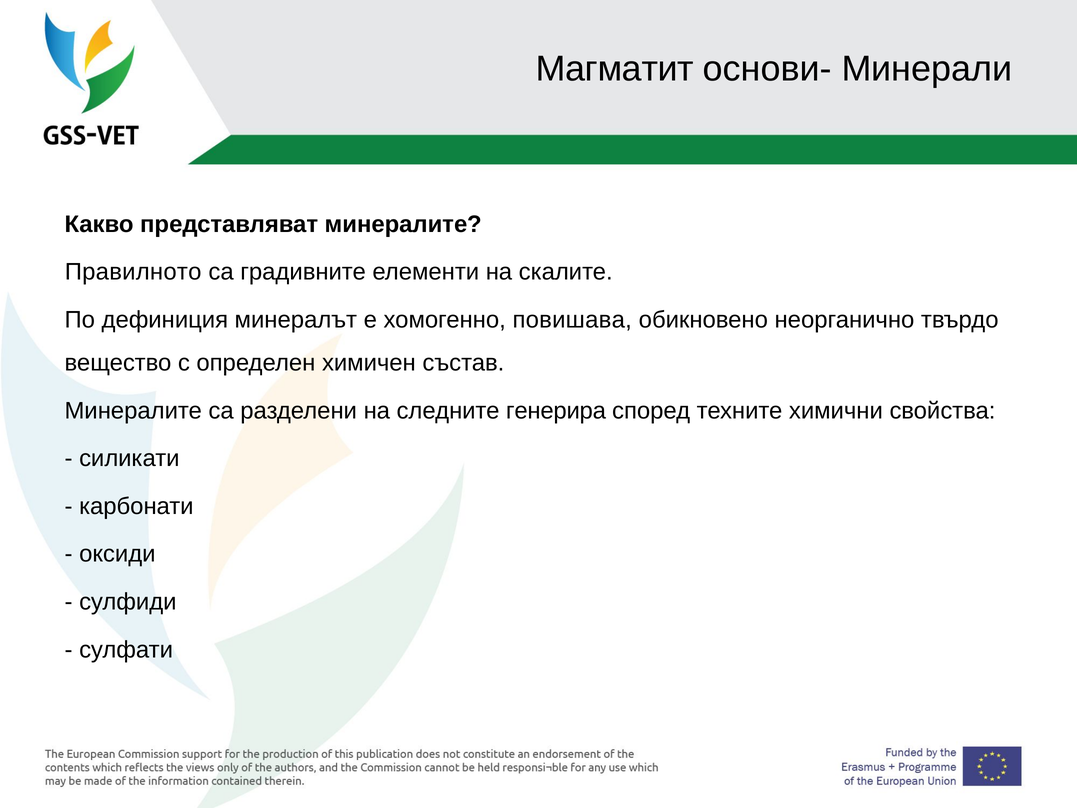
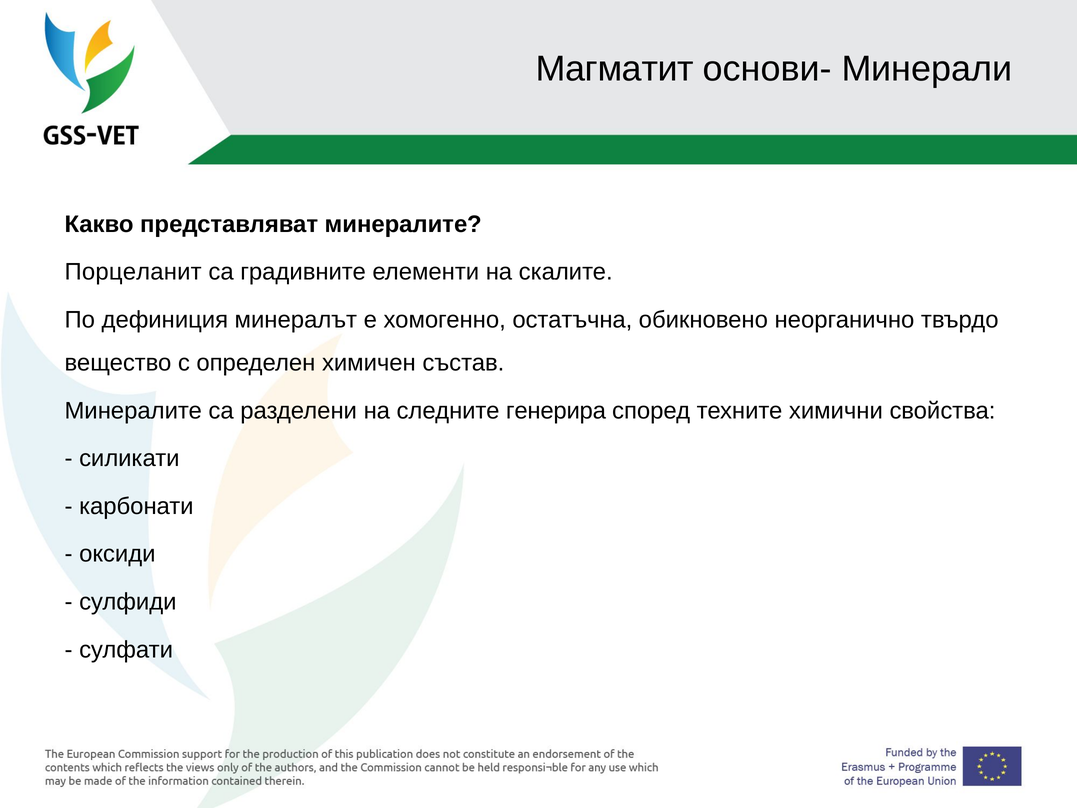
Правилното: Правилното -> Порцеланит
повишава: повишава -> остатъчна
